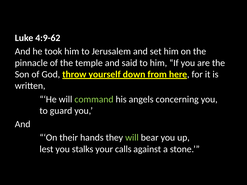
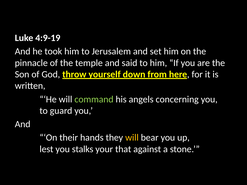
4:9-62: 4:9-62 -> 4:9-19
will at (132, 138) colour: light green -> yellow
calls: calls -> that
